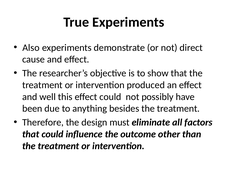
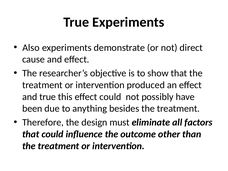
and well: well -> true
